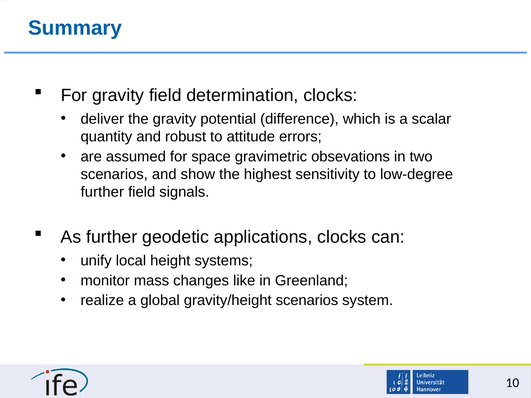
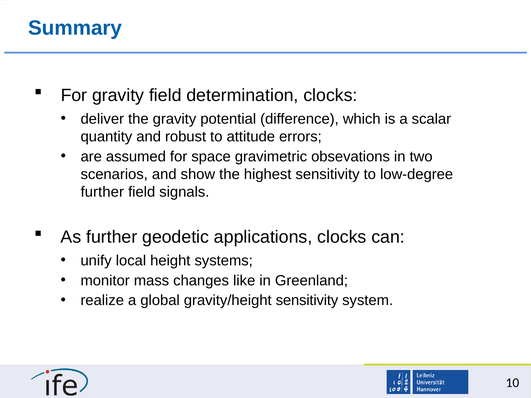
gravity/height scenarios: scenarios -> sensitivity
